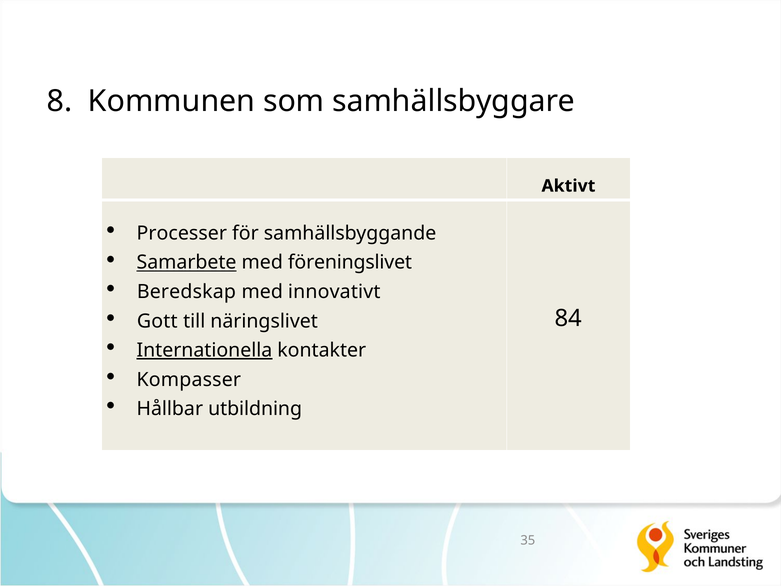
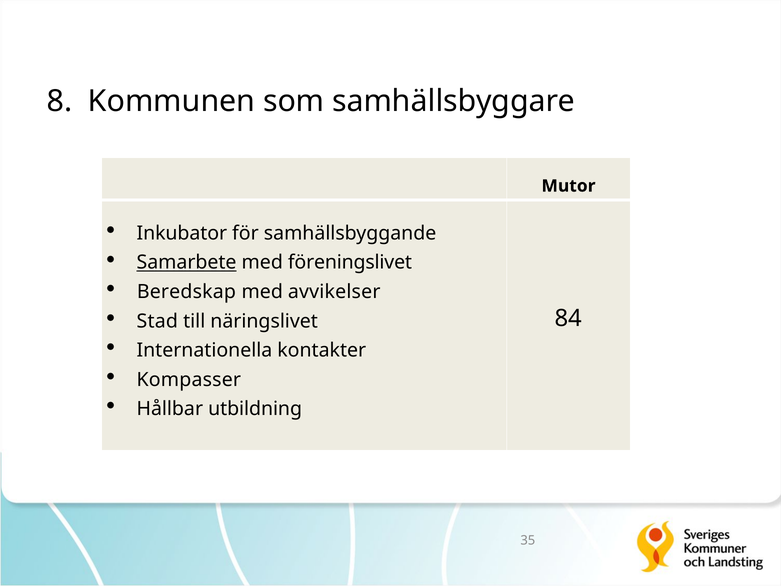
Aktivt: Aktivt -> Mutor
Processer: Processer -> Inkubator
innovativt: innovativt -> avvikelser
Gott: Gott -> Stad
Internationella underline: present -> none
